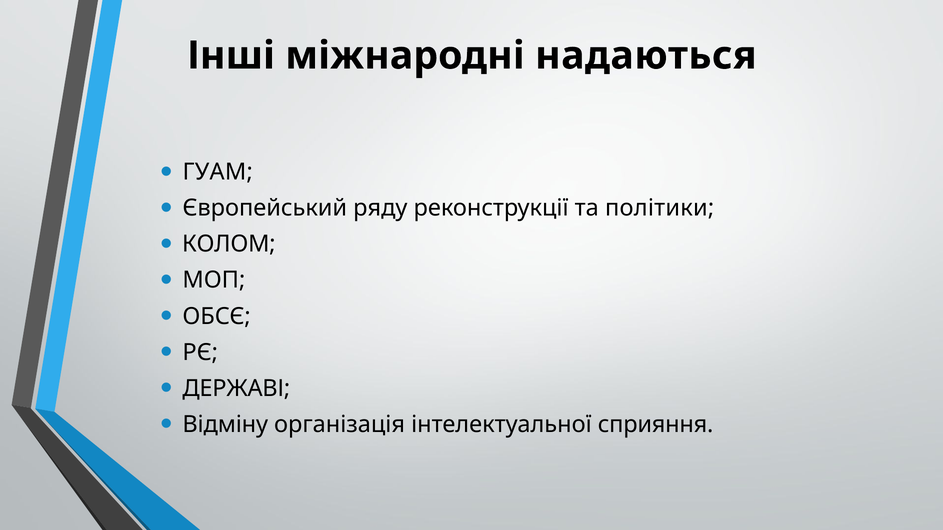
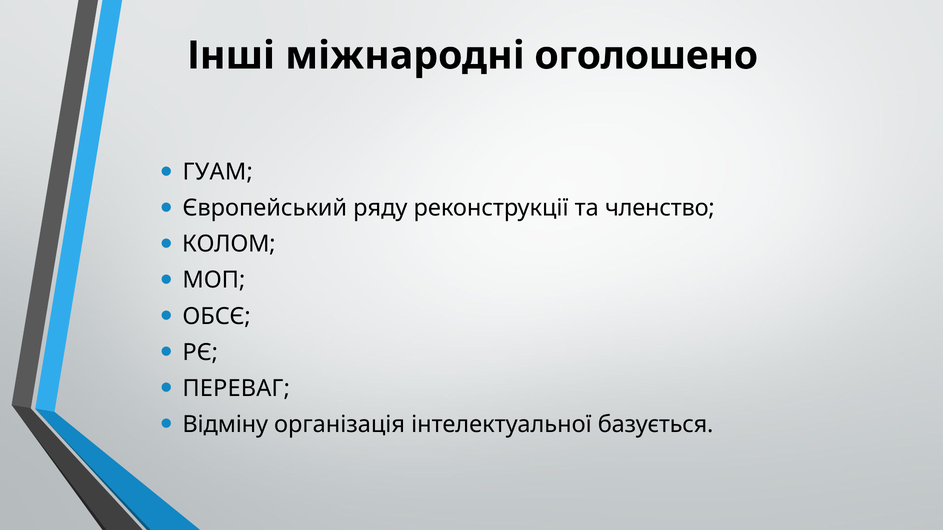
надаються: надаються -> оголошено
політики: політики -> членство
ДЕРЖАВІ: ДЕРЖАВІ -> ПЕРЕВАГ
сприяння: сприяння -> базується
